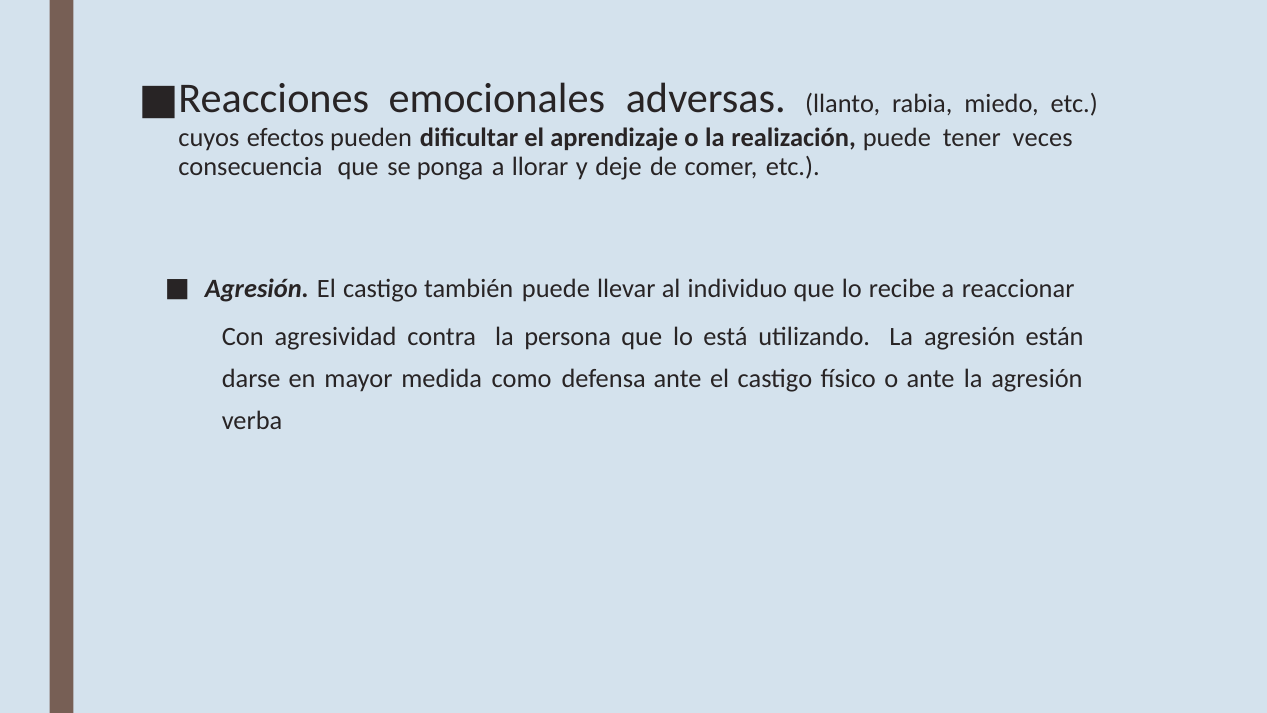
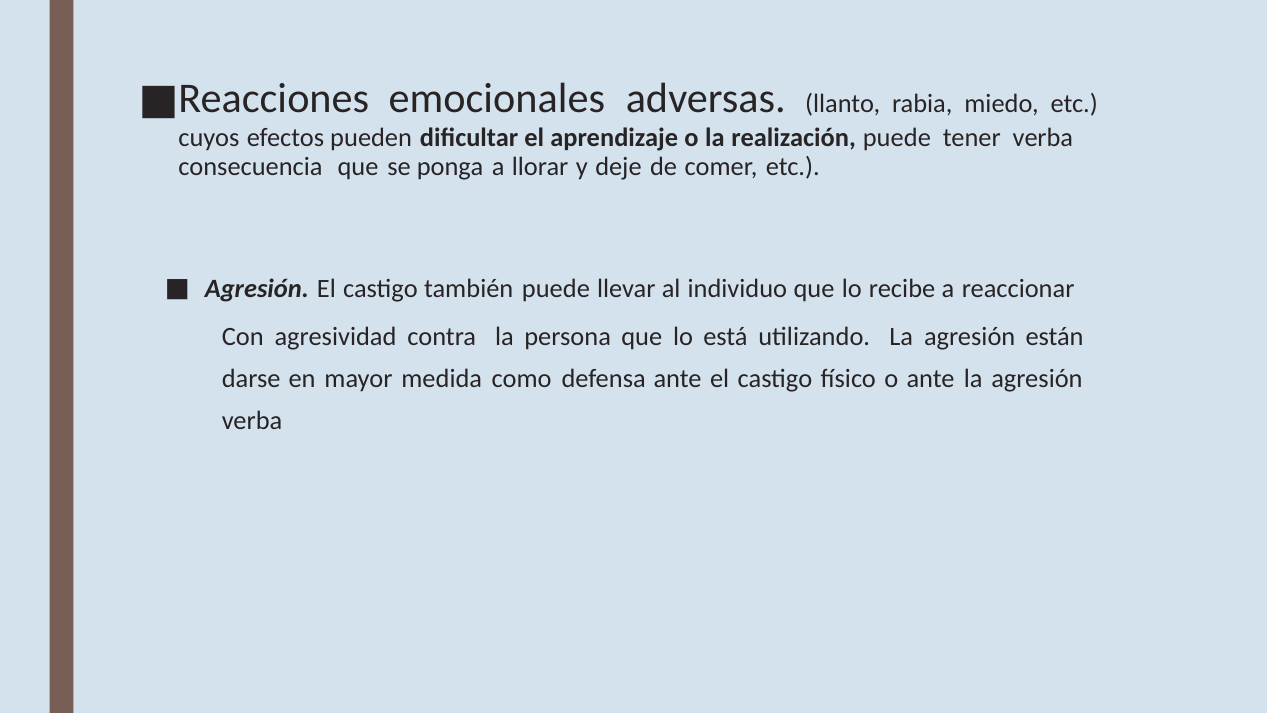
tener veces: veces -> verba
